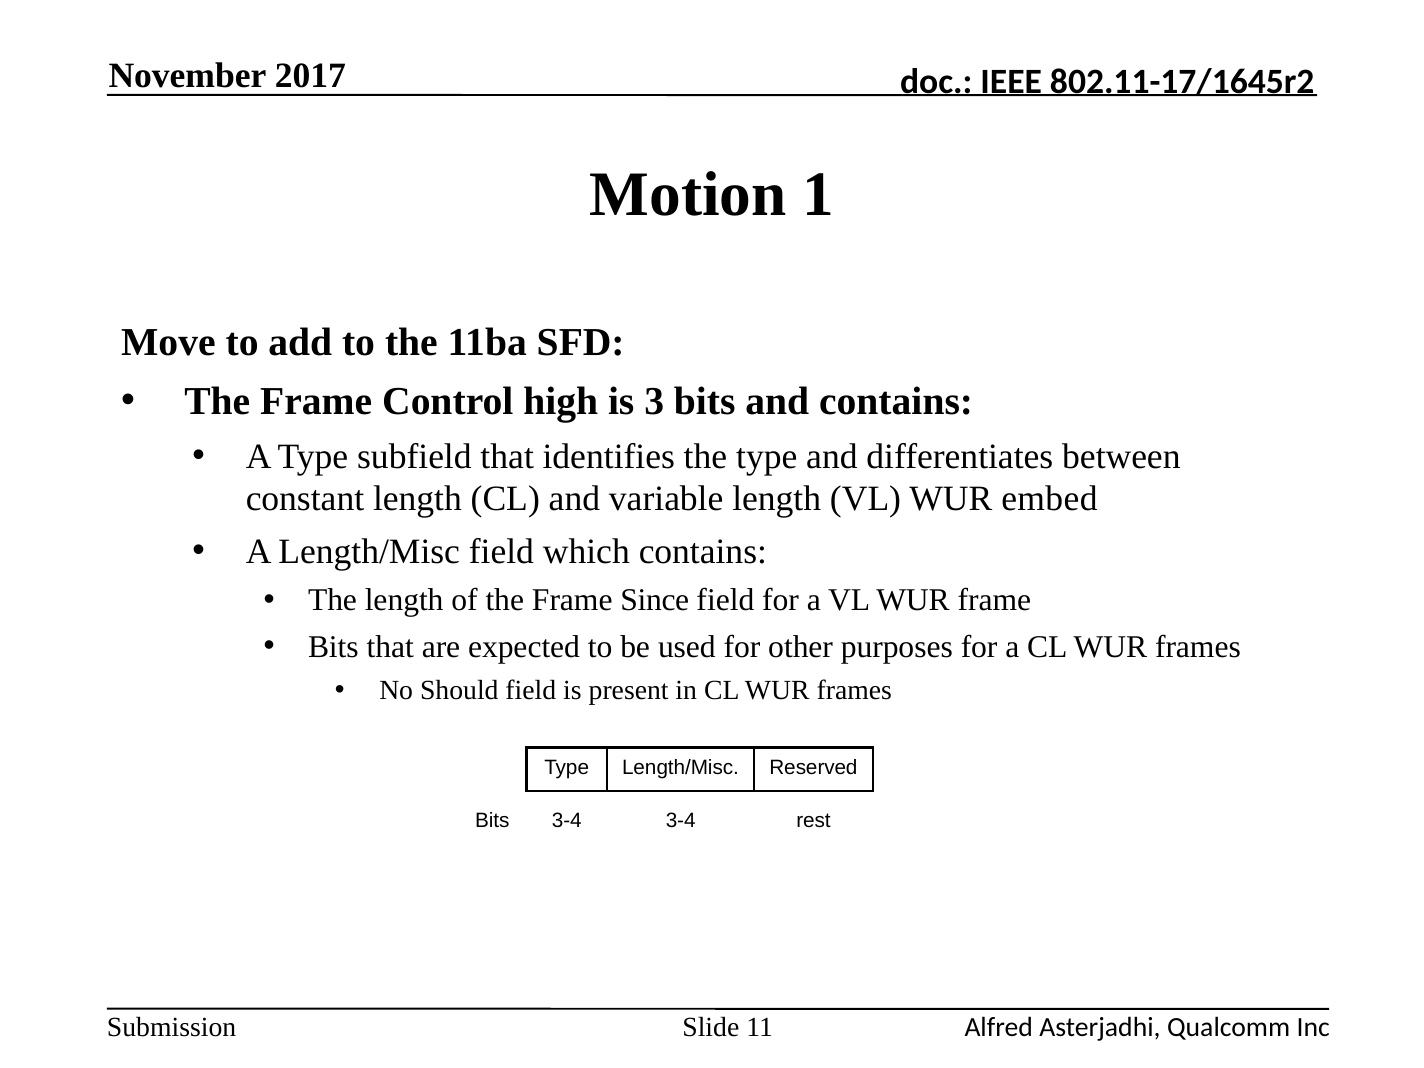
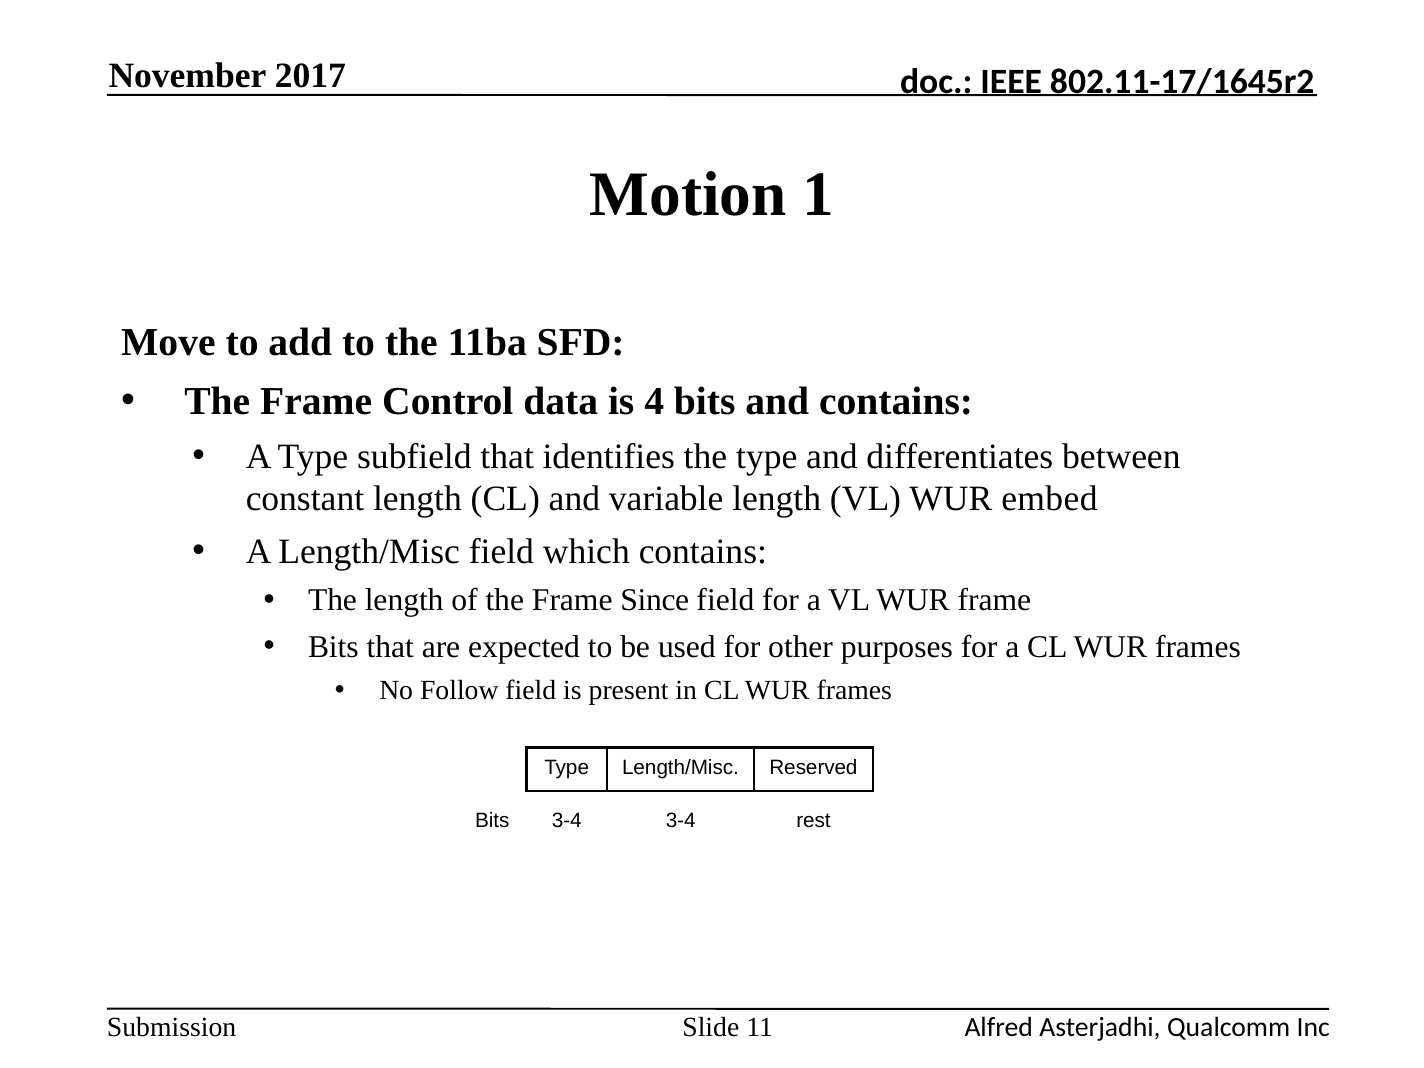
high: high -> data
3: 3 -> 4
Should: Should -> Follow
